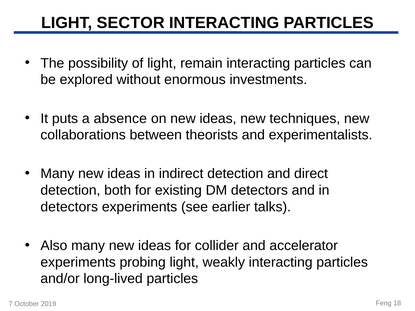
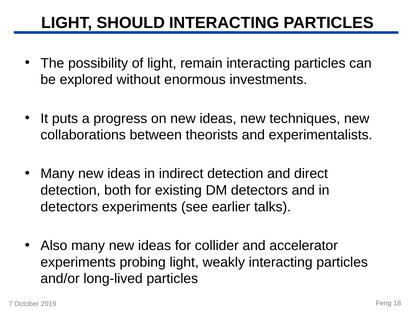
SECTOR: SECTOR -> SHOULD
absence: absence -> progress
